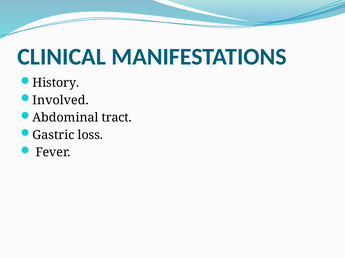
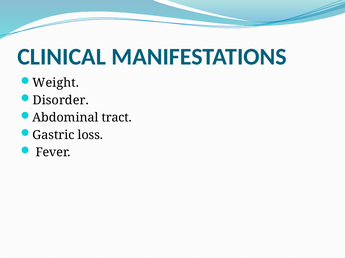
History: History -> Weight
Involved: Involved -> Disorder
